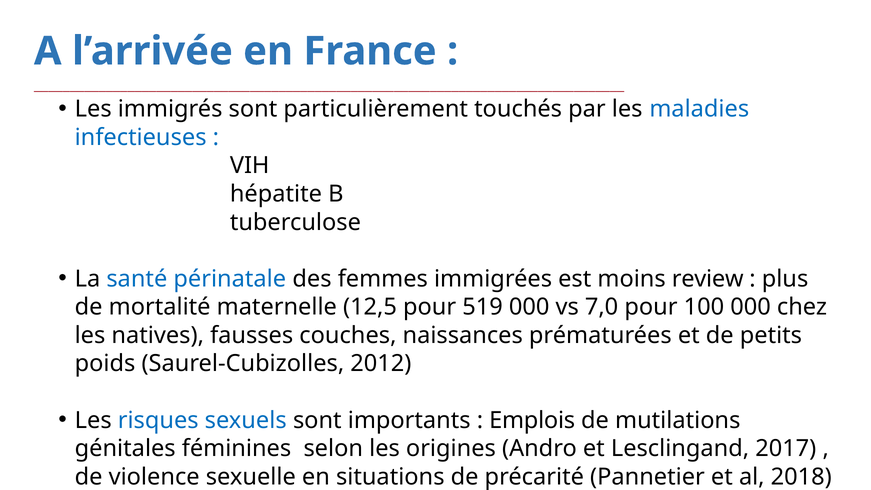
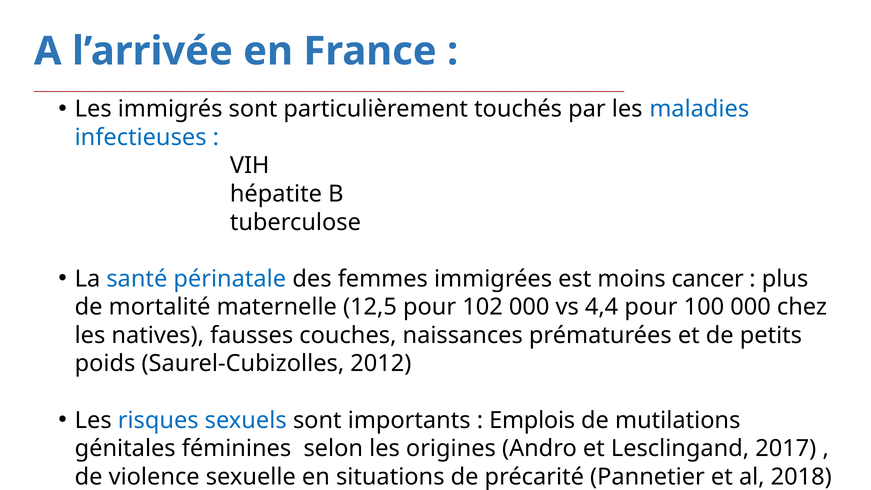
review: review -> cancer
519: 519 -> 102
7,0: 7,0 -> 4,4
